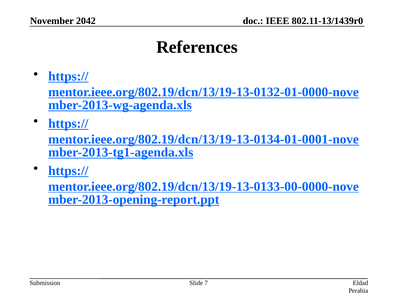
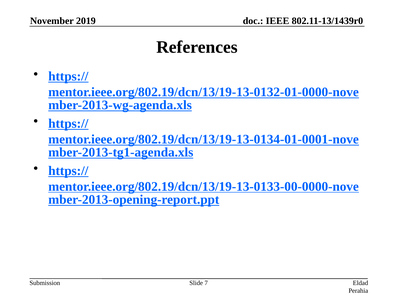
2042: 2042 -> 2019
